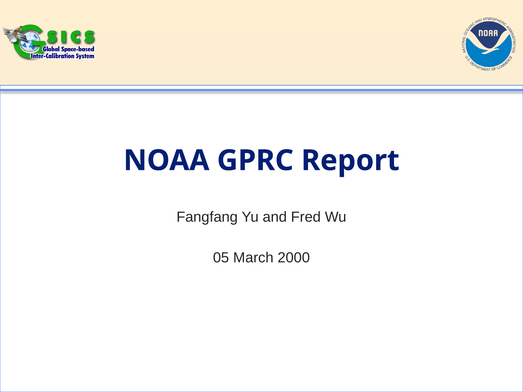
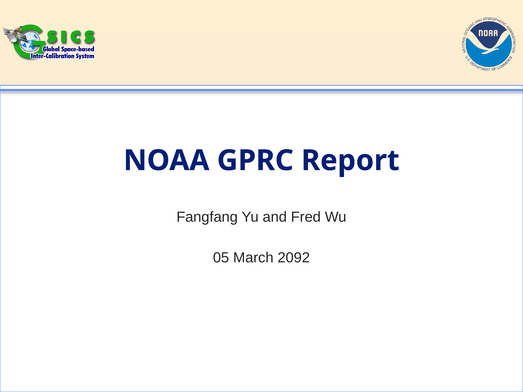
2000: 2000 -> 2092
